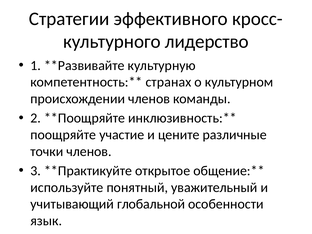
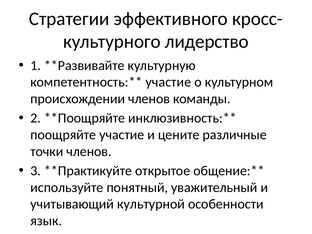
странах at (168, 82): странах -> участие
глобальной: глобальной -> культурной
